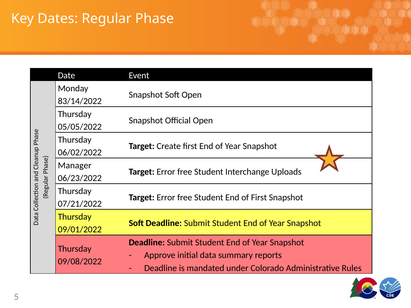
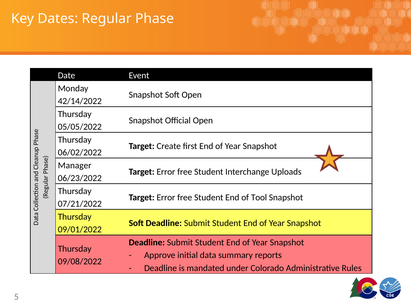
83/14/2022: 83/14/2022 -> 42/14/2022
of First: First -> Tool
